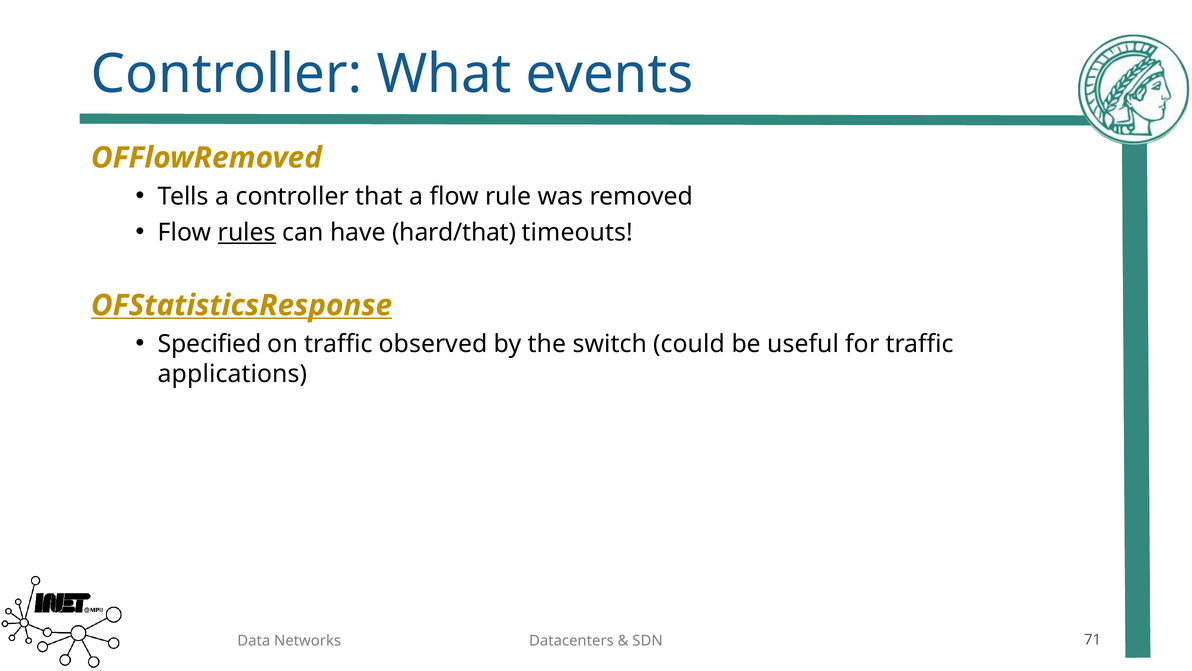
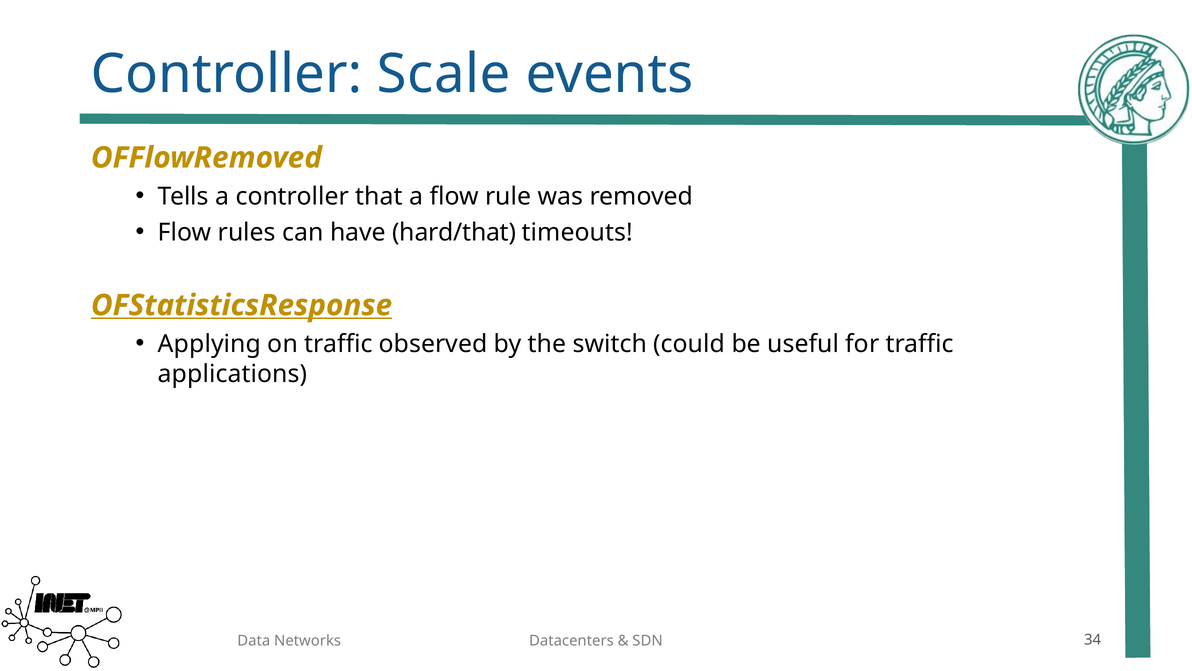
What: What -> Scale
rules underline: present -> none
Specified: Specified -> Applying
71: 71 -> 34
